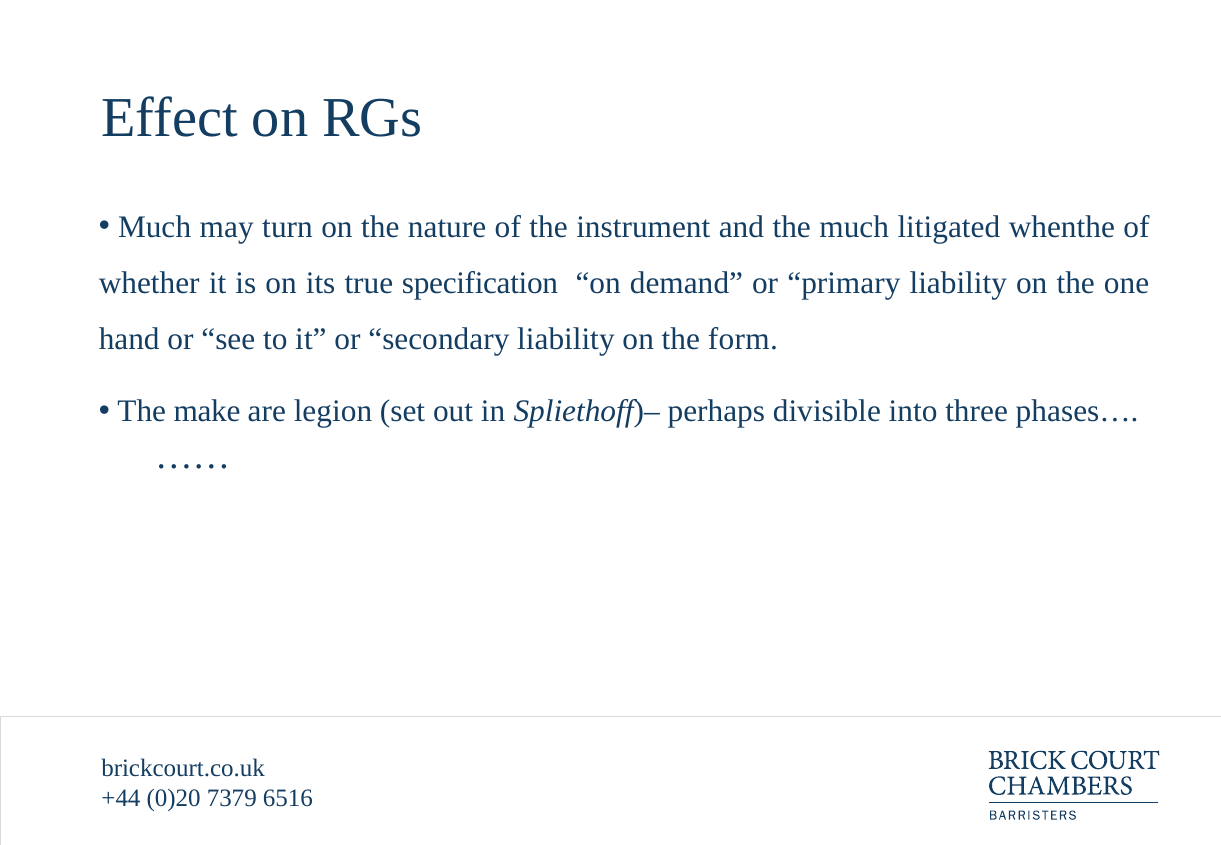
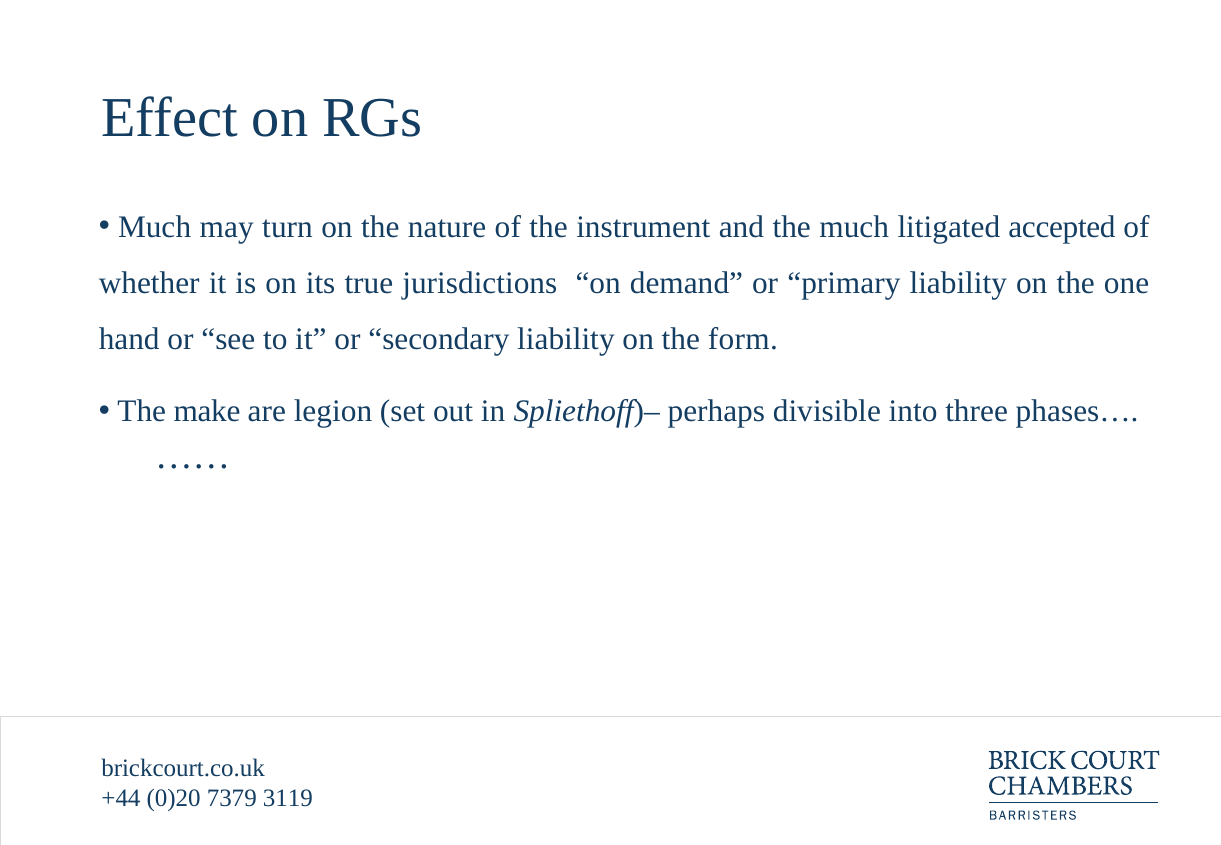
whenthe: whenthe -> accepted
specification: specification -> jurisdictions
6516: 6516 -> 3119
